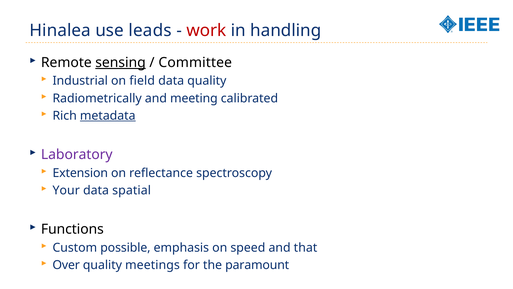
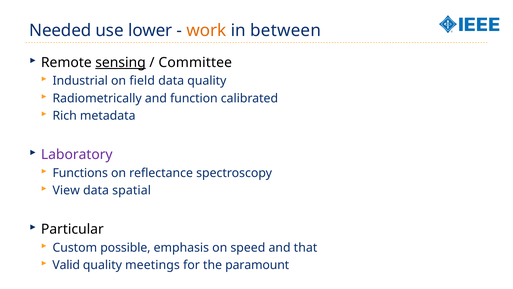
Hinalea: Hinalea -> Needed
leads: leads -> lower
work colour: red -> orange
handling: handling -> between
meeting: meeting -> function
metadata underline: present -> none
Extension: Extension -> Functions
Your: Your -> View
Functions: Functions -> Particular
Over: Over -> Valid
